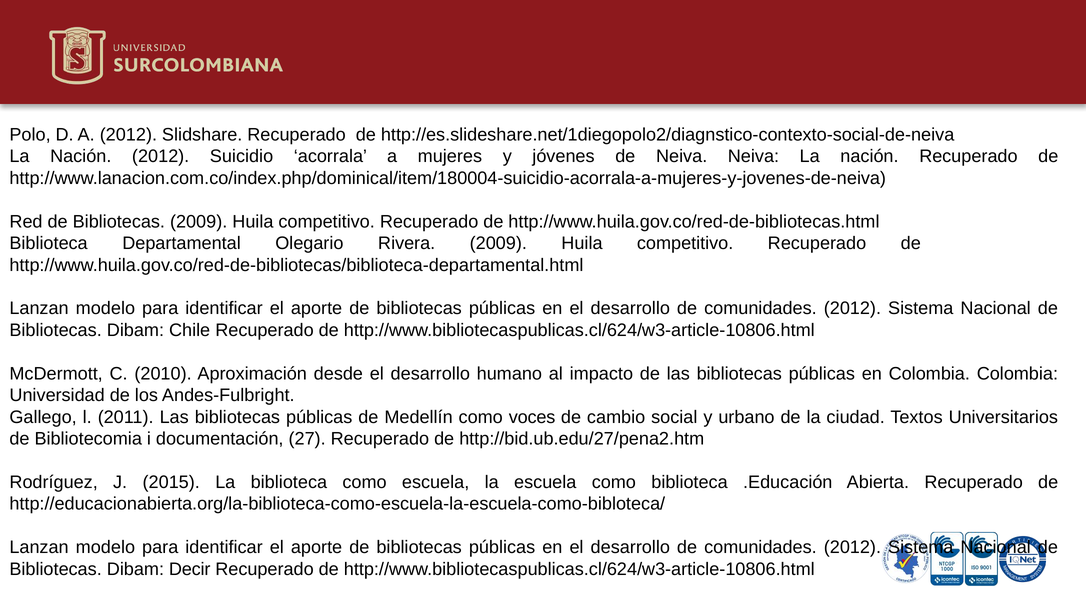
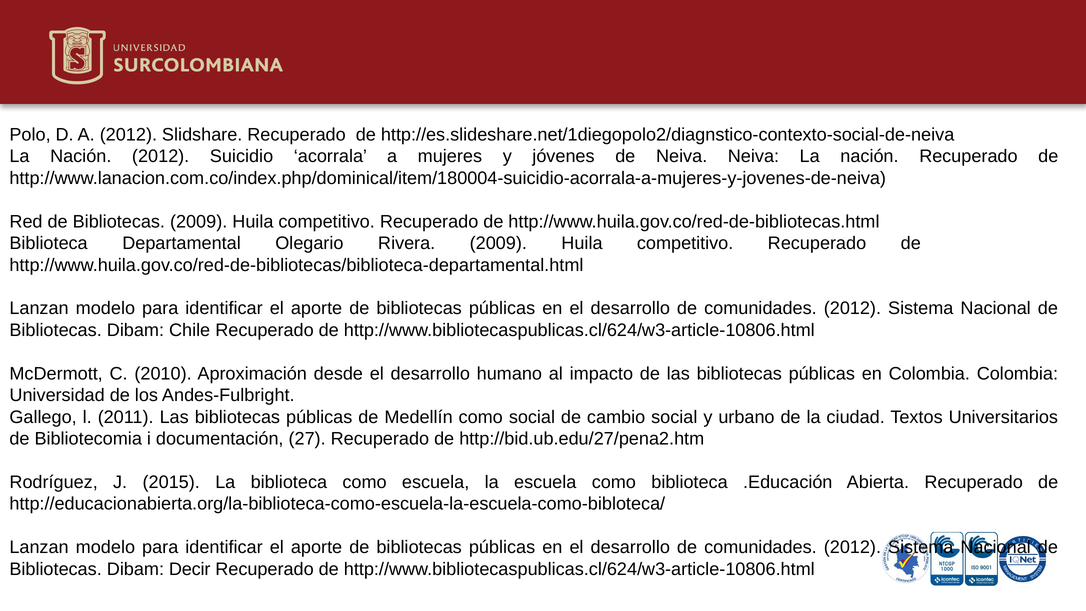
como voces: voces -> social
